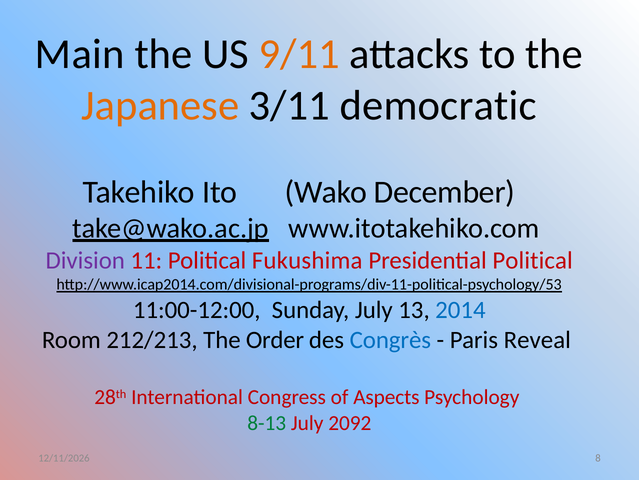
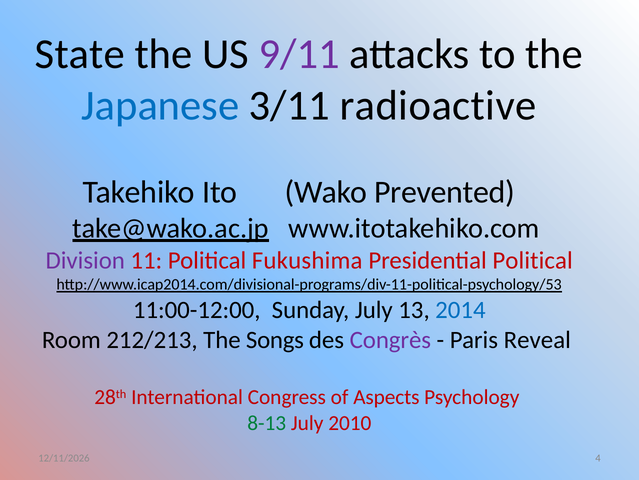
Main: Main -> State
9/11 colour: orange -> purple
Japanese colour: orange -> blue
democratic: democratic -> radioactive
December: December -> Prevented
Order: Order -> Songs
Congrès colour: blue -> purple
2092: 2092 -> 2010
8: 8 -> 4
